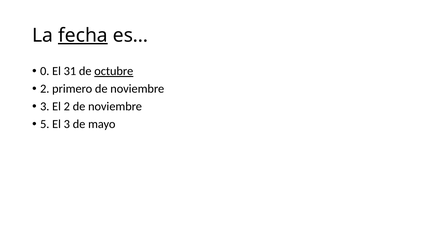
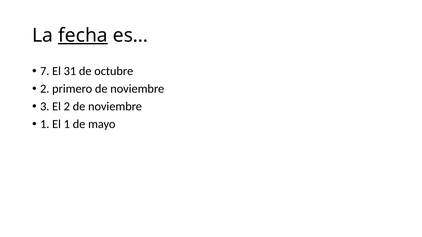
0: 0 -> 7
octubre underline: present -> none
5 at (45, 124): 5 -> 1
El 3: 3 -> 1
